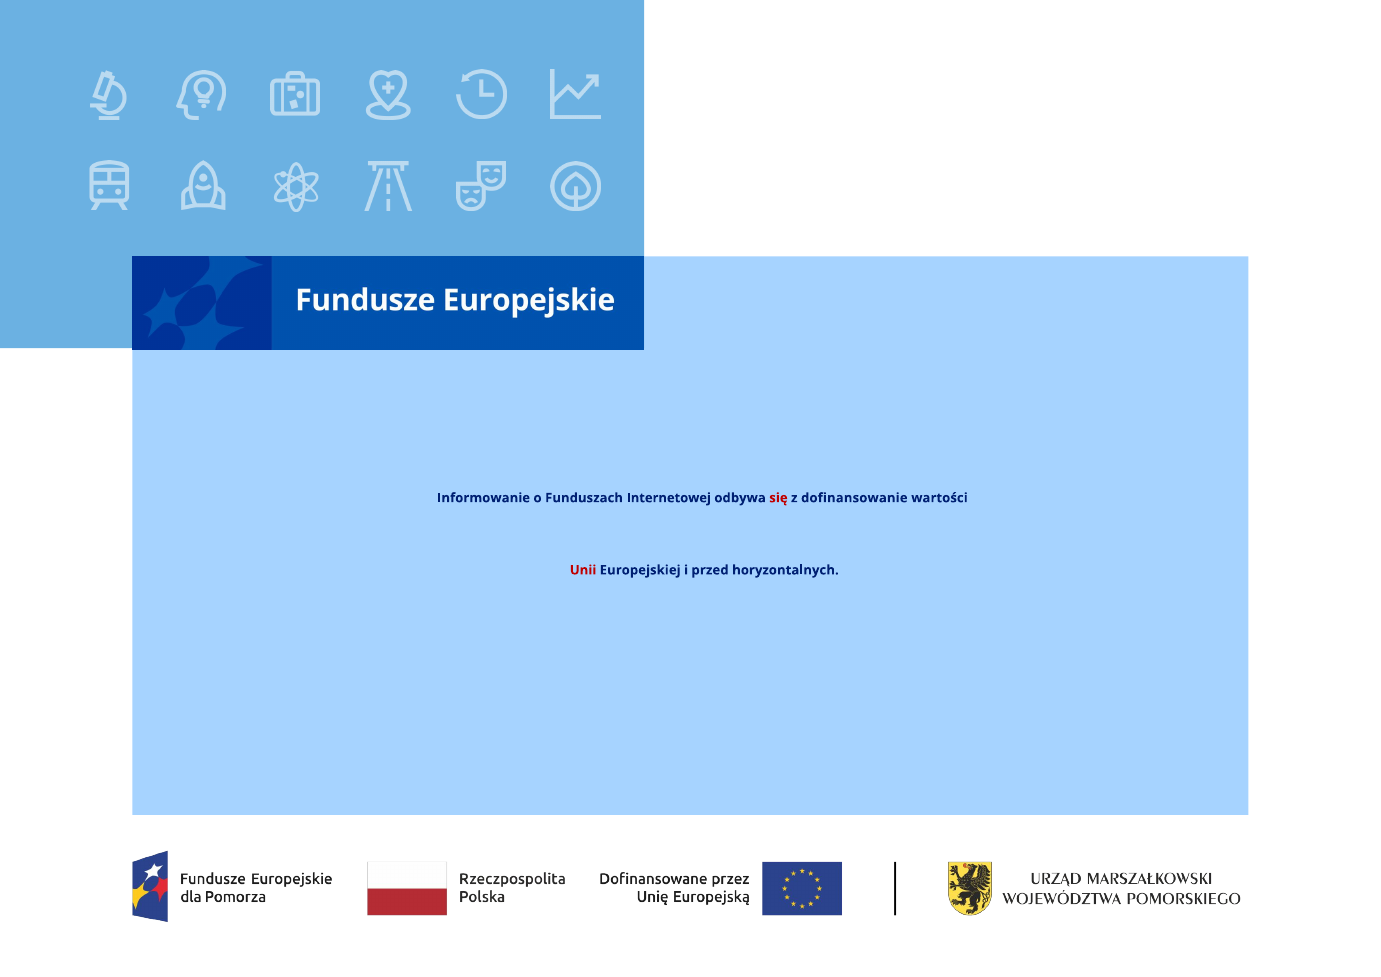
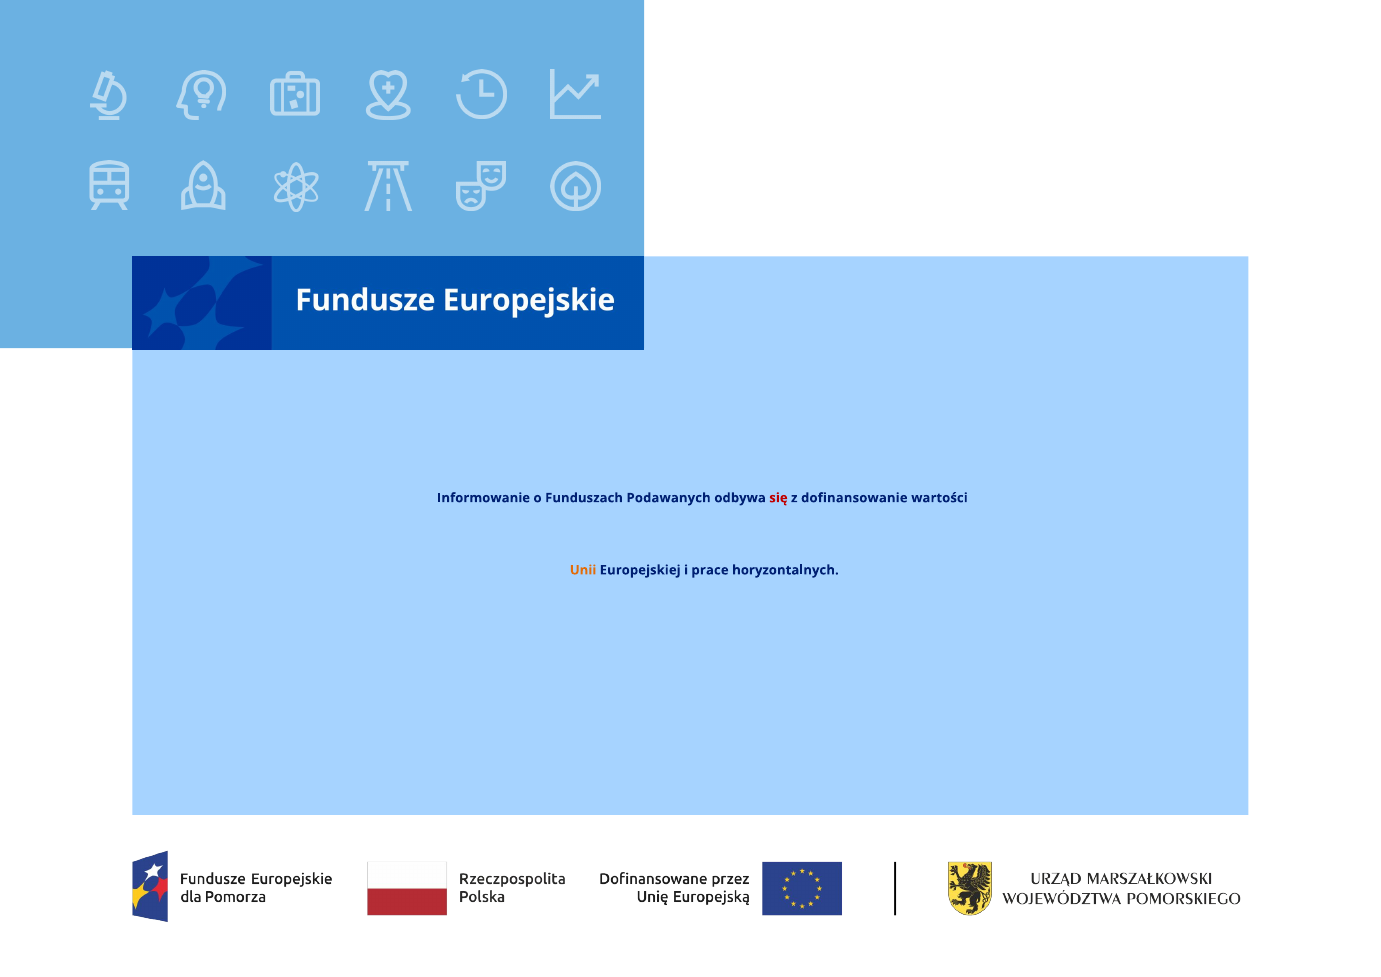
Internetowej: Internetowej -> Podawanych
Unii colour: red -> orange
przed: przed -> prace
